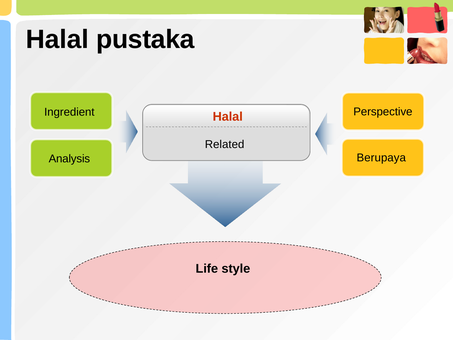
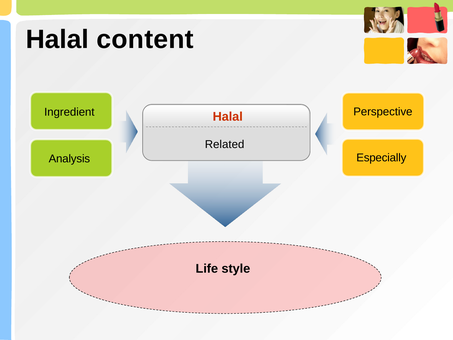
pustaka: pustaka -> content
Berupaya: Berupaya -> Especially
